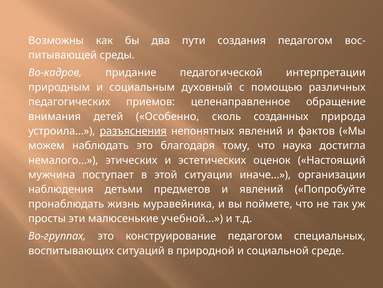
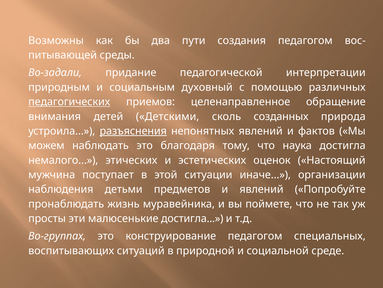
Во-кадров: Во-кадров -> Во-задали
педагогических underline: none -> present
Особенно: Особенно -> Детскими
малюсенькие учебной: учебной -> достигла
